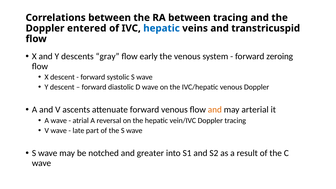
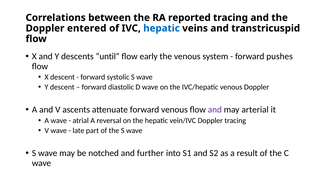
RA between: between -> reported
gray: gray -> until
zeroing: zeroing -> pushes
and at (215, 110) colour: orange -> purple
greater: greater -> further
